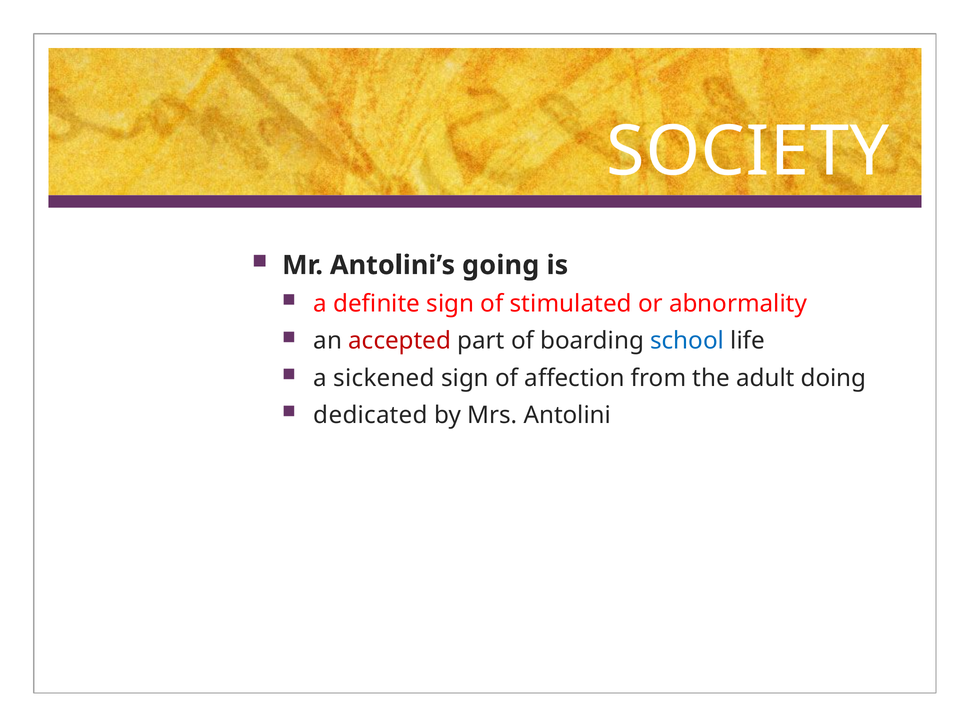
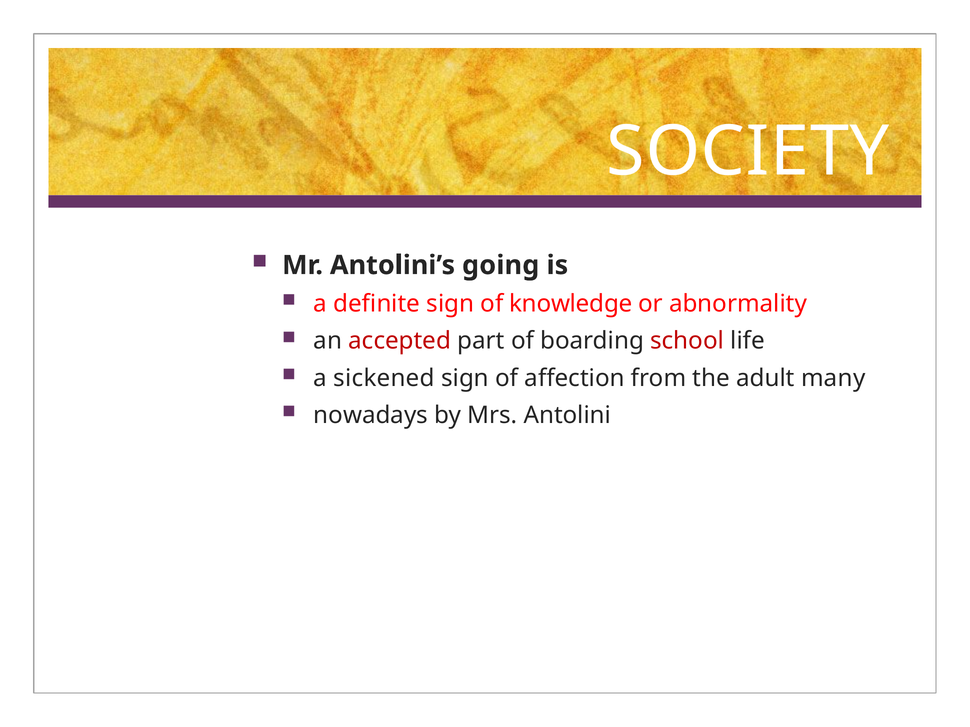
stimulated: stimulated -> knowledge
school colour: blue -> red
doing: doing -> many
dedicated: dedicated -> nowadays
